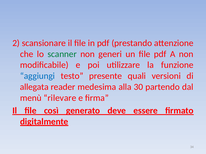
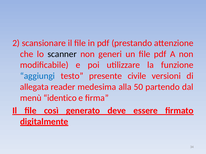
scanner colour: green -> black
quali: quali -> civile
30: 30 -> 50
rilevare: rilevare -> identico
